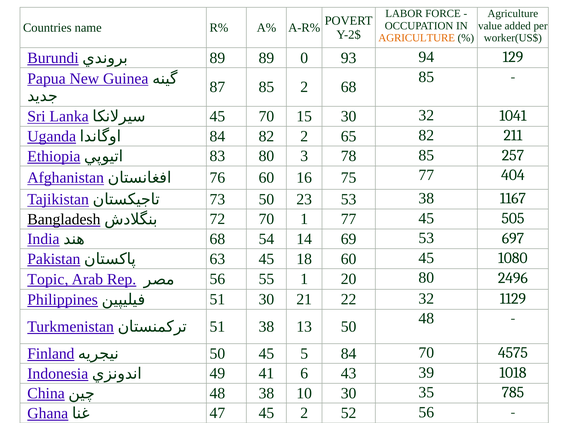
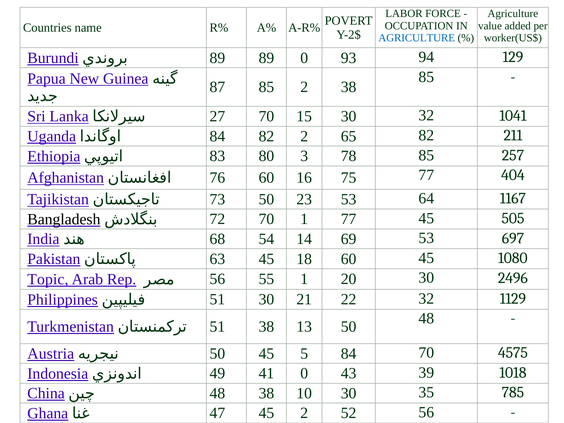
AGRICULTURE at (417, 38) colour: orange -> blue
2 68: 68 -> 38
45 at (217, 116): 45 -> 27
53 38: 38 -> 64
20 80: 80 -> 30
Finland: Finland -> Austria
41 6: 6 -> 0
